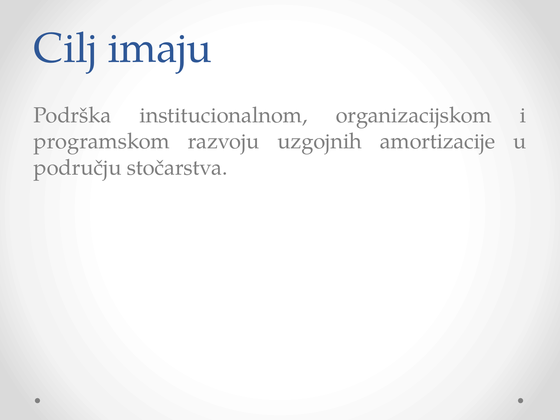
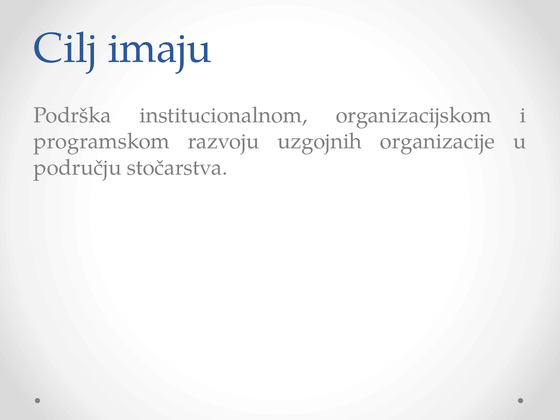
amortizacije: amortizacije -> organizacije
